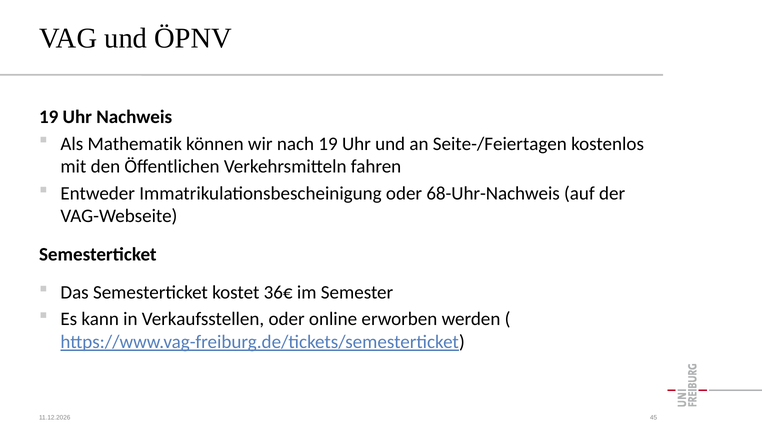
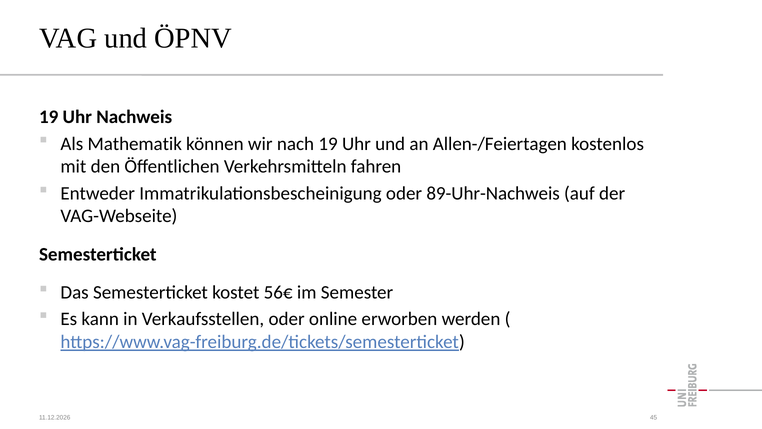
Seite-/Feiertagen: Seite-/Feiertagen -> Allen-/Feiertagen
68-Uhr-Nachweis: 68-Uhr-Nachweis -> 89-Uhr-Nachweis
36€: 36€ -> 56€
